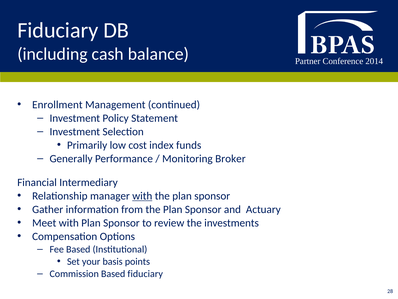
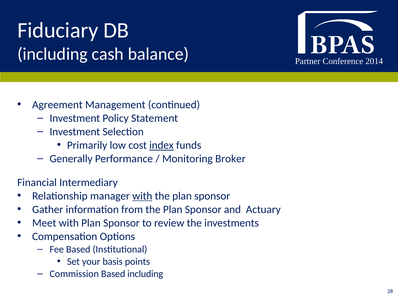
Enrollment: Enrollment -> Agreement
index underline: none -> present
Based fiduciary: fiduciary -> including
